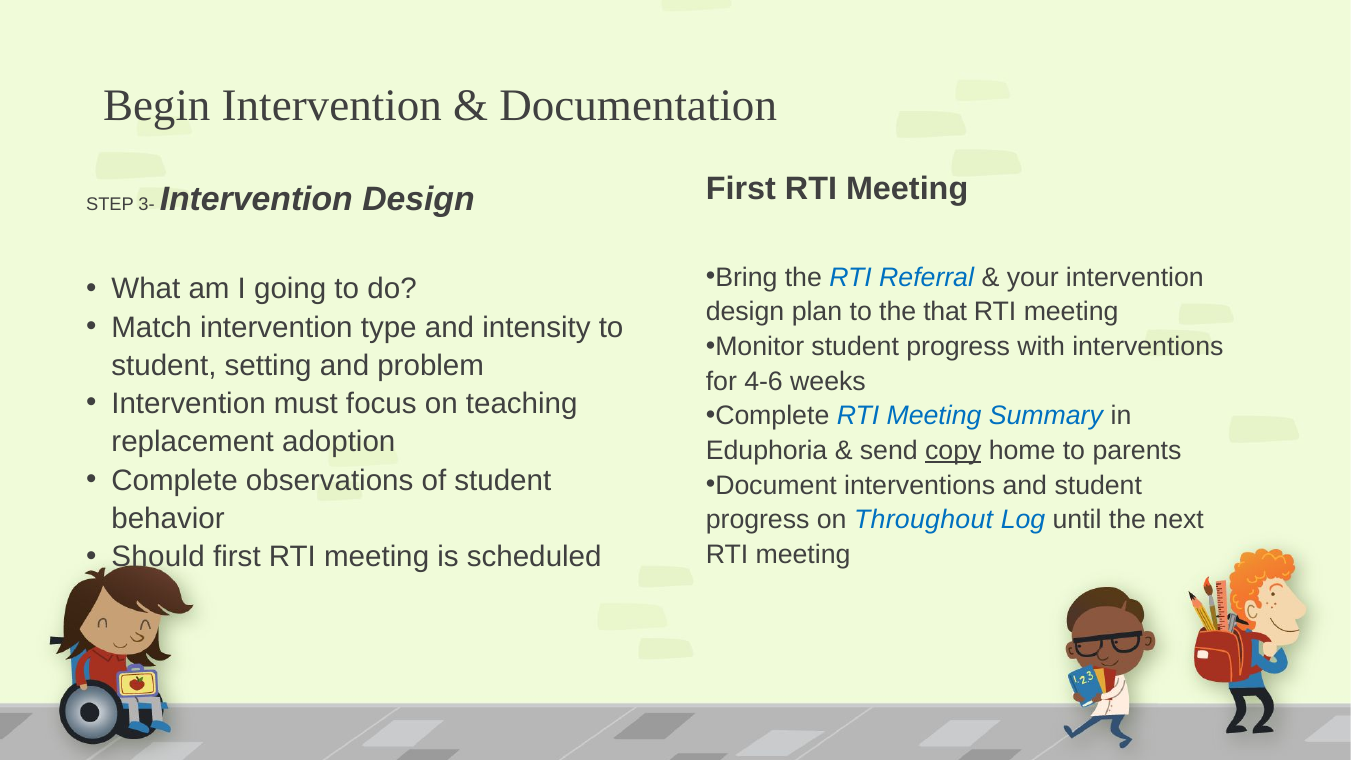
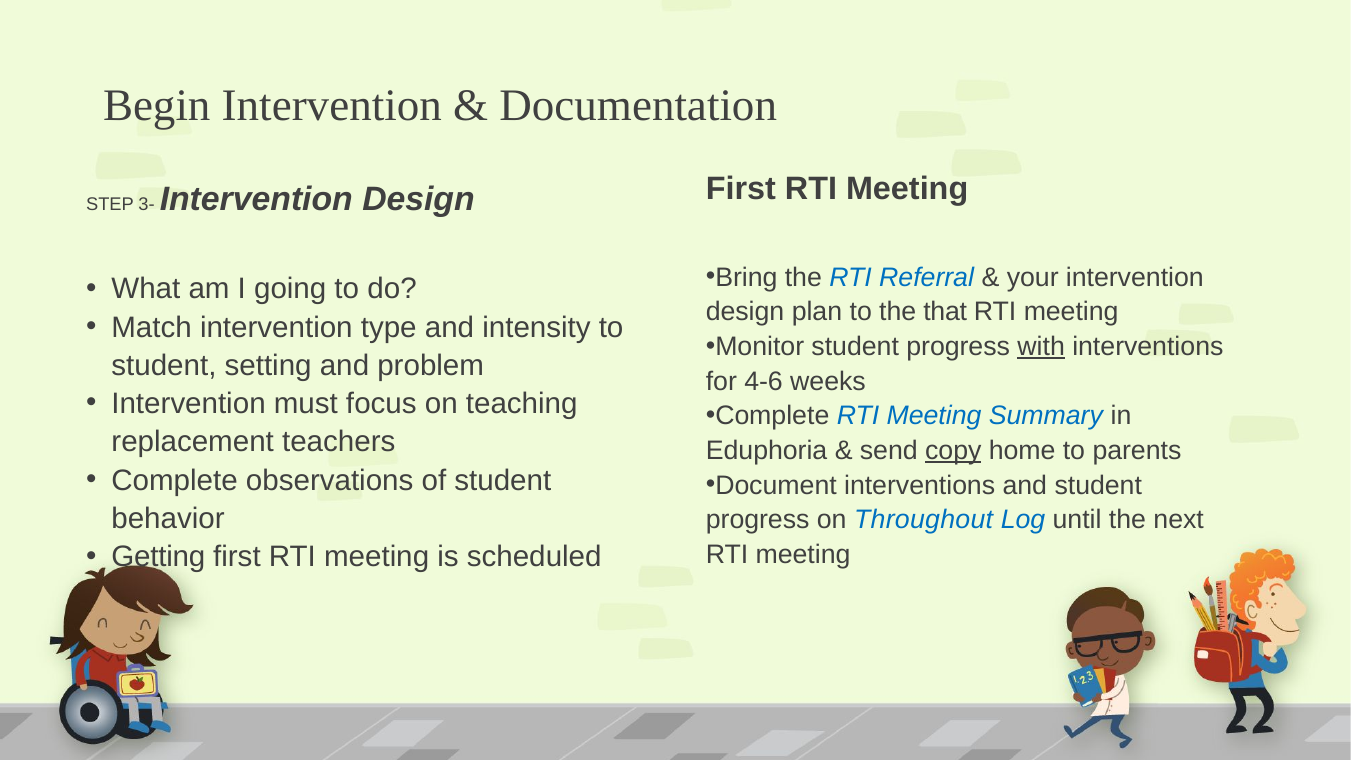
with underline: none -> present
adoption: adoption -> teachers
Should: Should -> Getting
